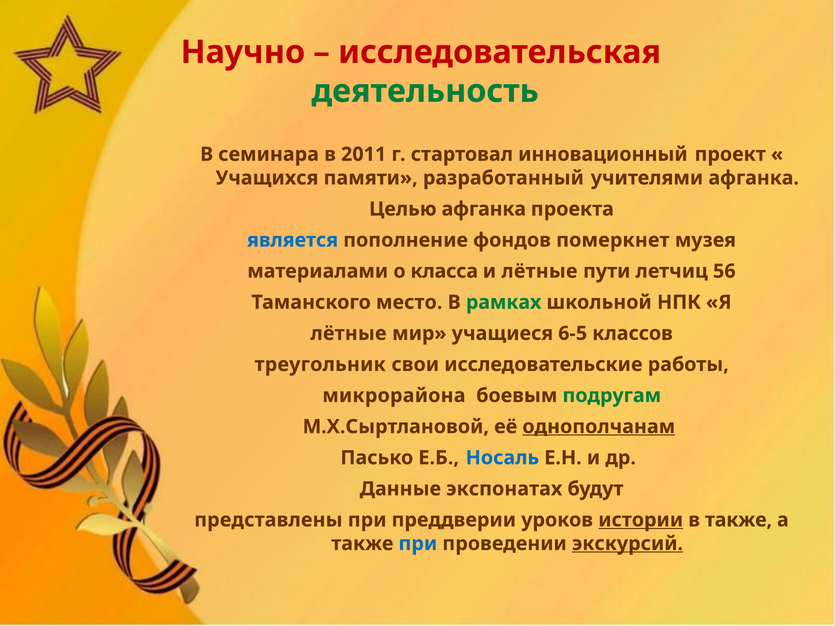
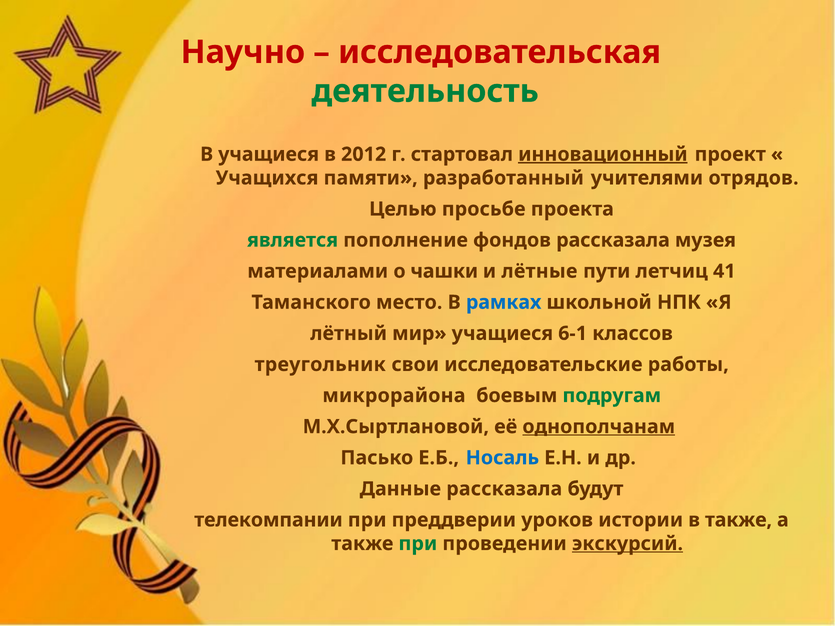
В семинара: семинара -> учащиеся
2011: 2011 -> 2012
инновационный underline: none -> present
учителями афганка: афганка -> отрядов
Целью афганка: афганка -> просьбе
является colour: blue -> green
фондов померкнет: померкнет -> рассказала
класса: класса -> чашки
56: 56 -> 41
рамках colour: green -> blue
лётные at (348, 334): лётные -> лётный
6-5: 6-5 -> 6-1
Данные экспонатах: экспонатах -> рассказала
представлены: представлены -> телекомпании
истории underline: present -> none
при at (418, 544) colour: blue -> green
